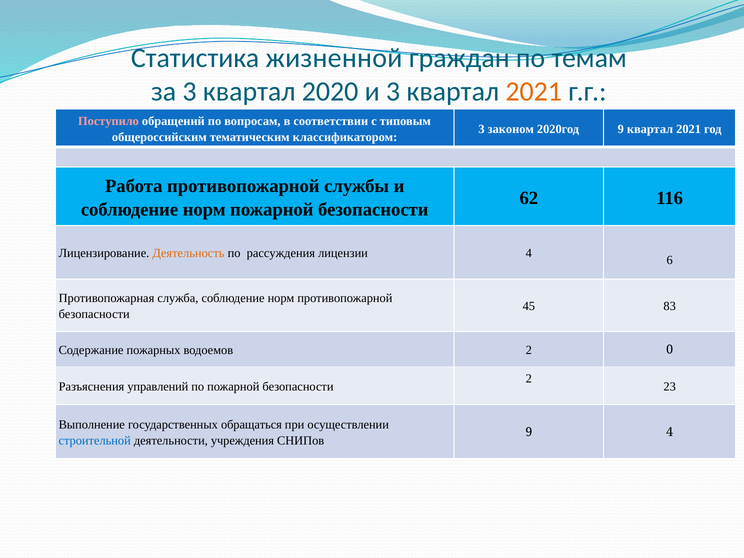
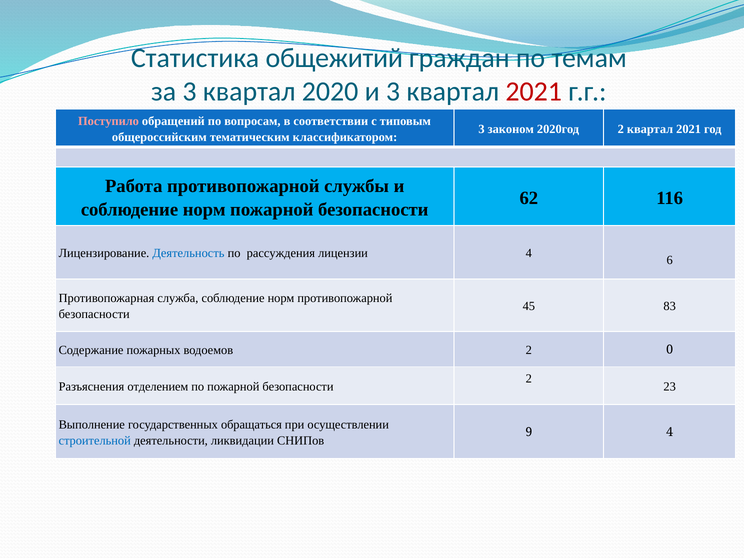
жизненной: жизненной -> общежитий
2021 at (534, 92) colour: orange -> red
2020год 9: 9 -> 2
Деятельность colour: orange -> blue
управлений: управлений -> отделением
учреждения: учреждения -> ликвидации
